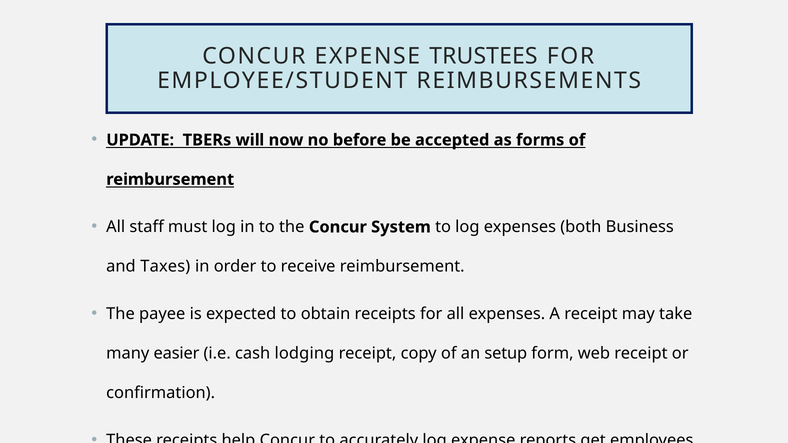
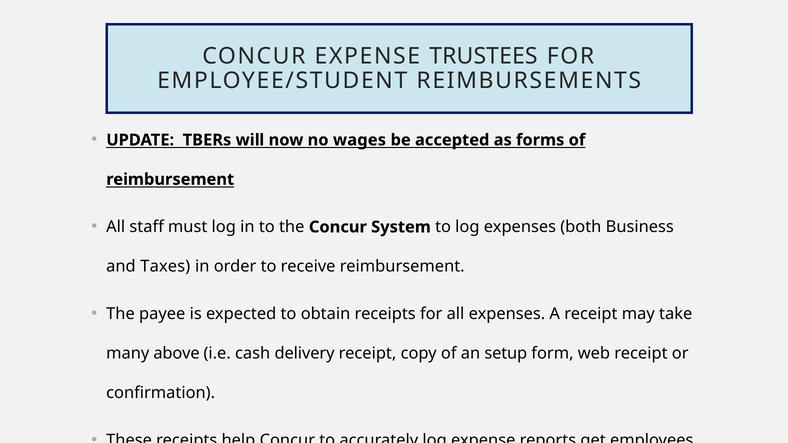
before: before -> wages
easier: easier -> above
lodging: lodging -> delivery
